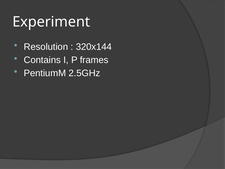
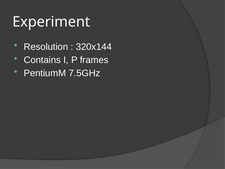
2.5GHz: 2.5GHz -> 7.5GHz
